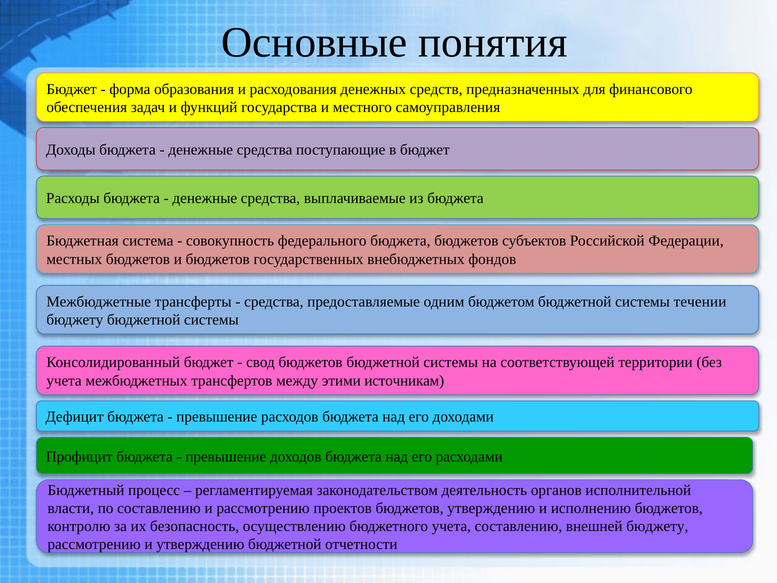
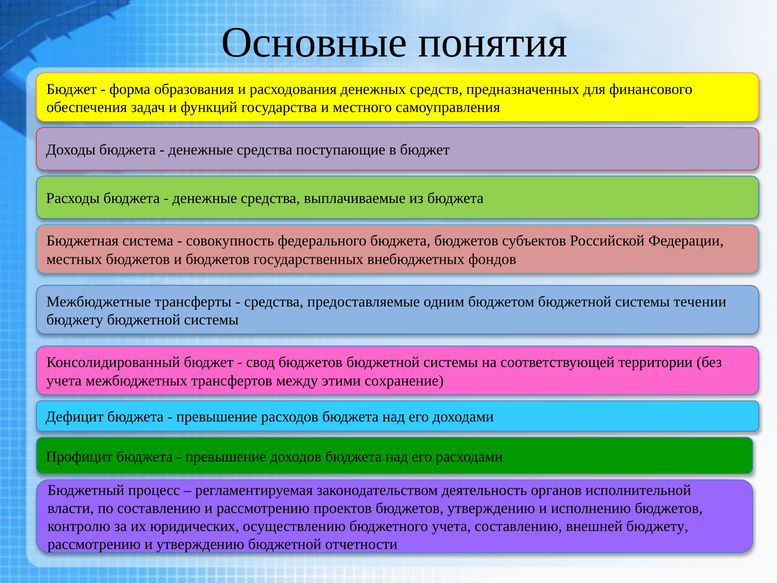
источникам: источникам -> сохранение
безопасность: безопасность -> юридических
